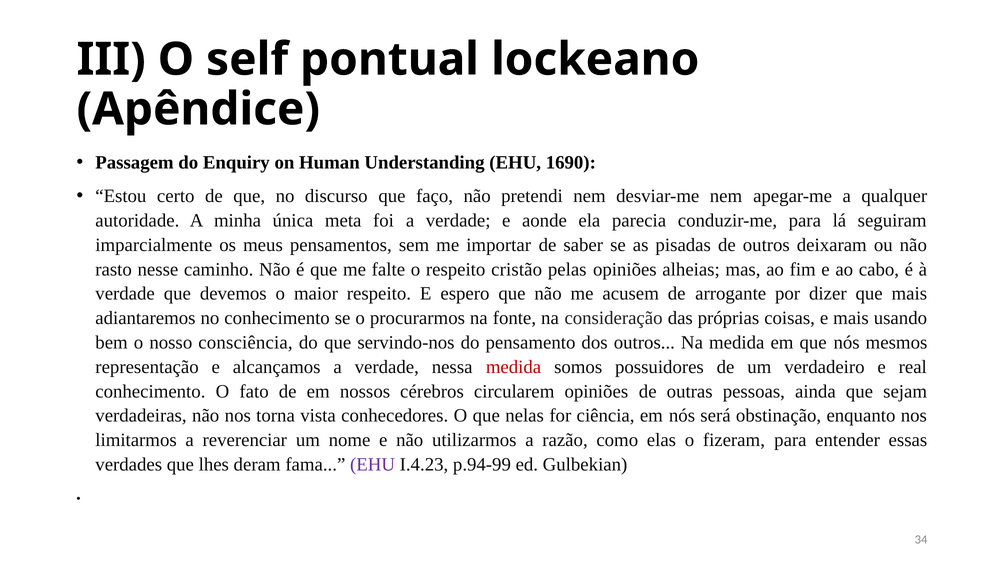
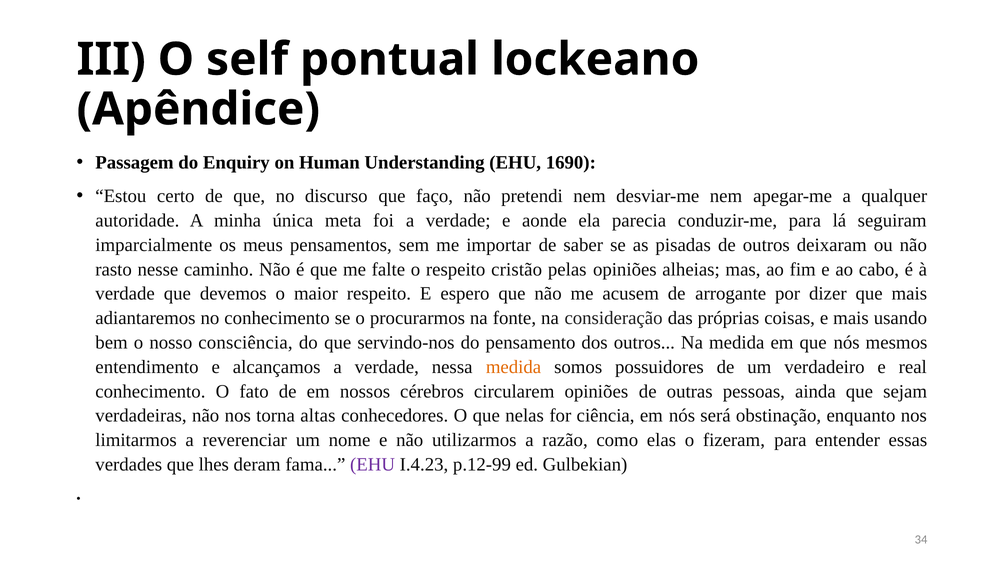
representação: representação -> entendimento
medida at (514, 367) colour: red -> orange
vista: vista -> altas
p.94-99: p.94-99 -> p.12-99
